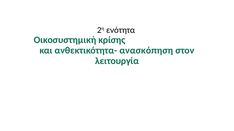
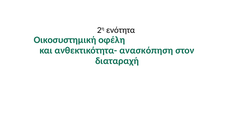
κρίσης: κρίσης -> οφέλη
λειτουργία: λειτουργία -> διαταραχή
